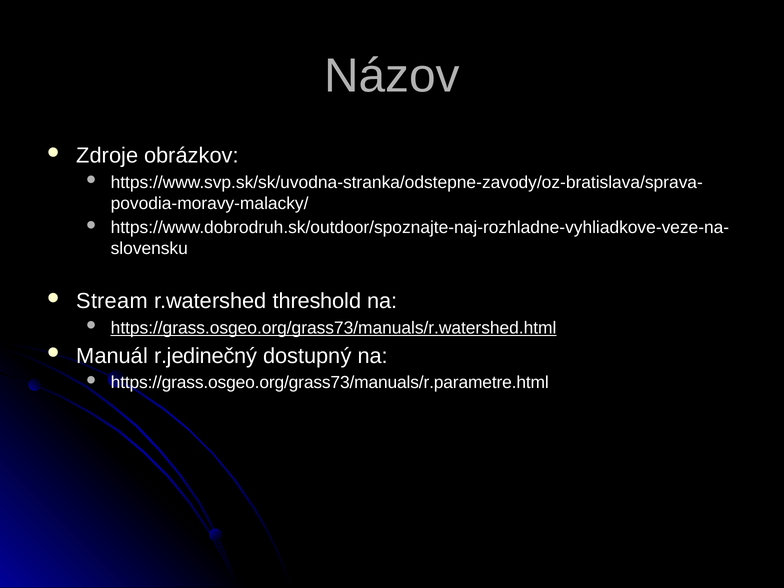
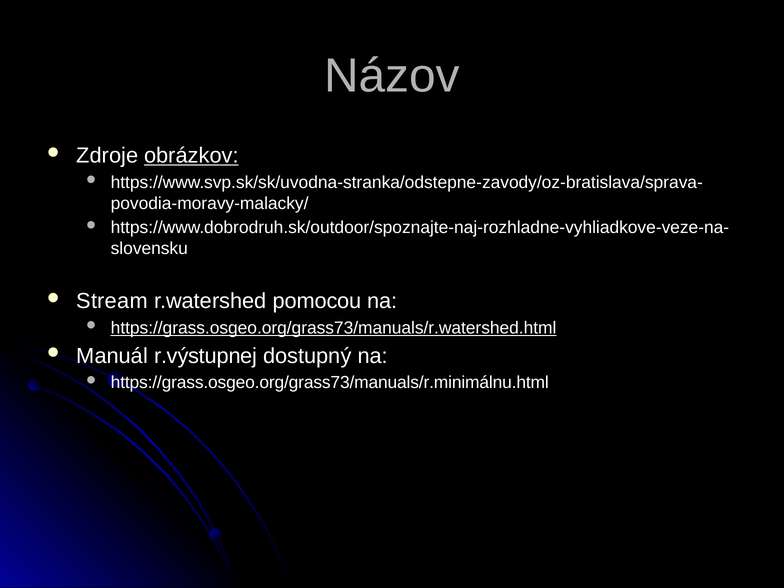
obrázkov underline: none -> present
threshold: threshold -> pomocou
r.jedinečný: r.jedinečný -> r.výstupnej
https://grass.osgeo.org/grass73/manuals/r.parametre.html: https://grass.osgeo.org/grass73/manuals/r.parametre.html -> https://grass.osgeo.org/grass73/manuals/r.minimálnu.html
